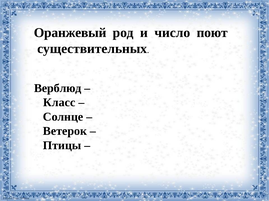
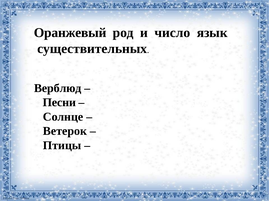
поют: поют -> язык
Класс: Класс -> Песни
